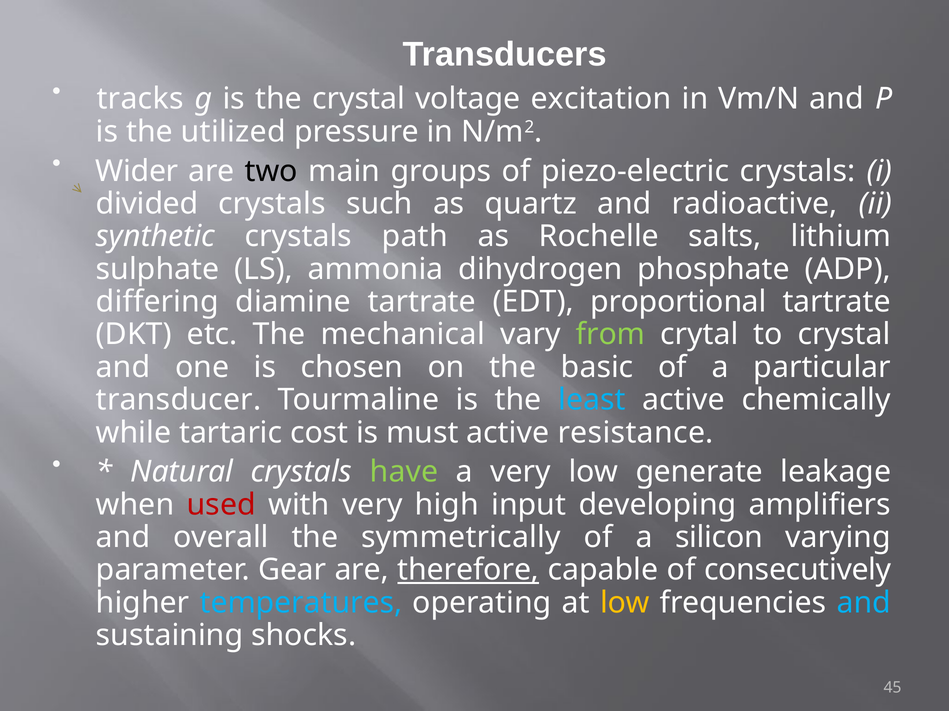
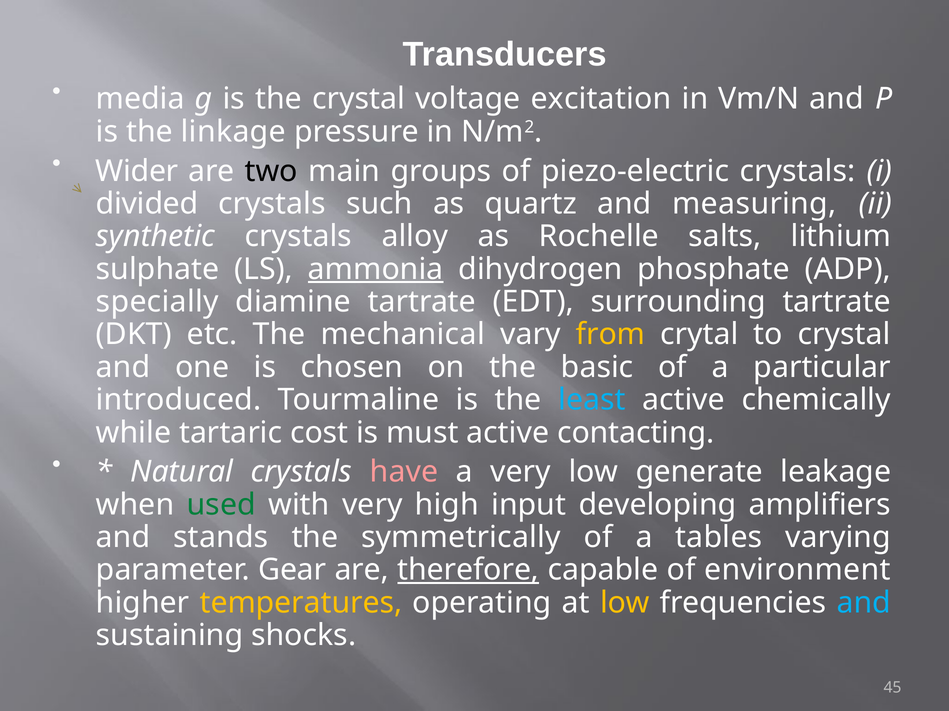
tracks: tracks -> media
utilized: utilized -> linkage
radioactive: radioactive -> measuring
path: path -> alloy
ammonia underline: none -> present
differing: differing -> specially
proportional: proportional -> surrounding
from colour: light green -> yellow
transducer: transducer -> introduced
resistance: resistance -> contacting
have colour: light green -> pink
used colour: red -> green
overall: overall -> stands
silicon: silicon -> tables
consecutively: consecutively -> environment
temperatures colour: light blue -> yellow
